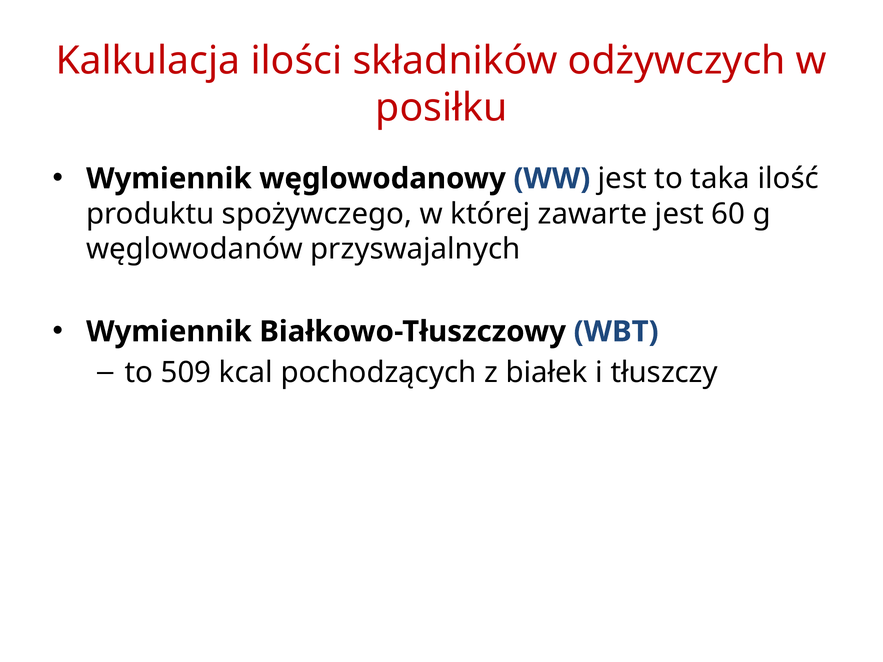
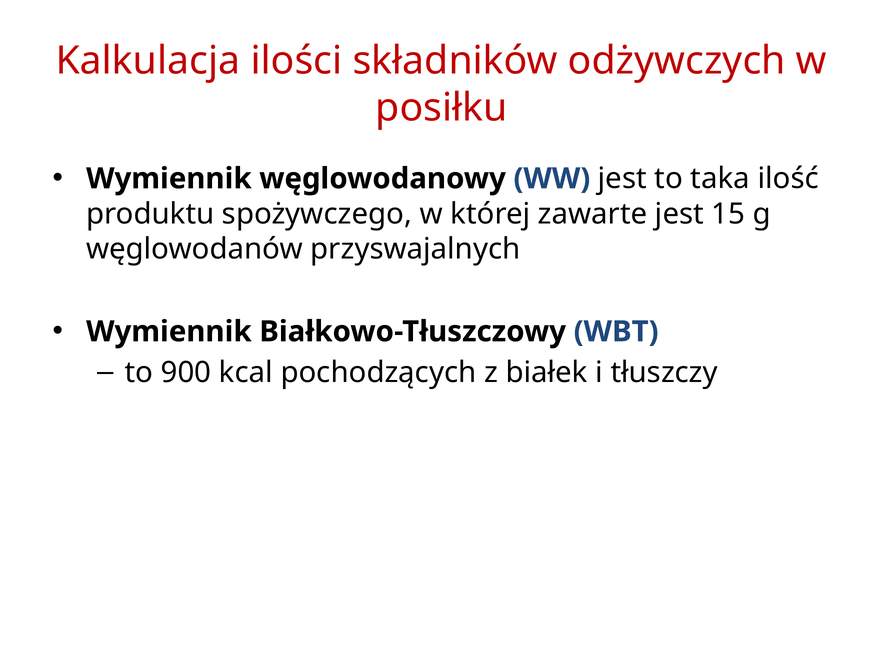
60: 60 -> 15
509: 509 -> 900
